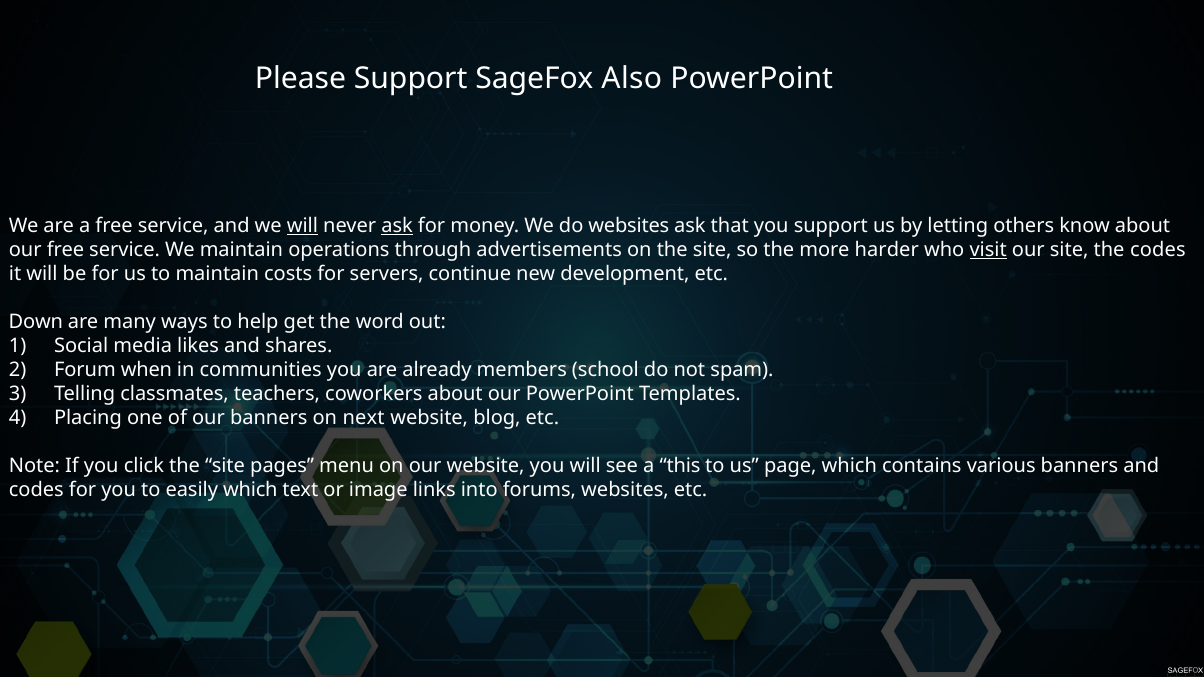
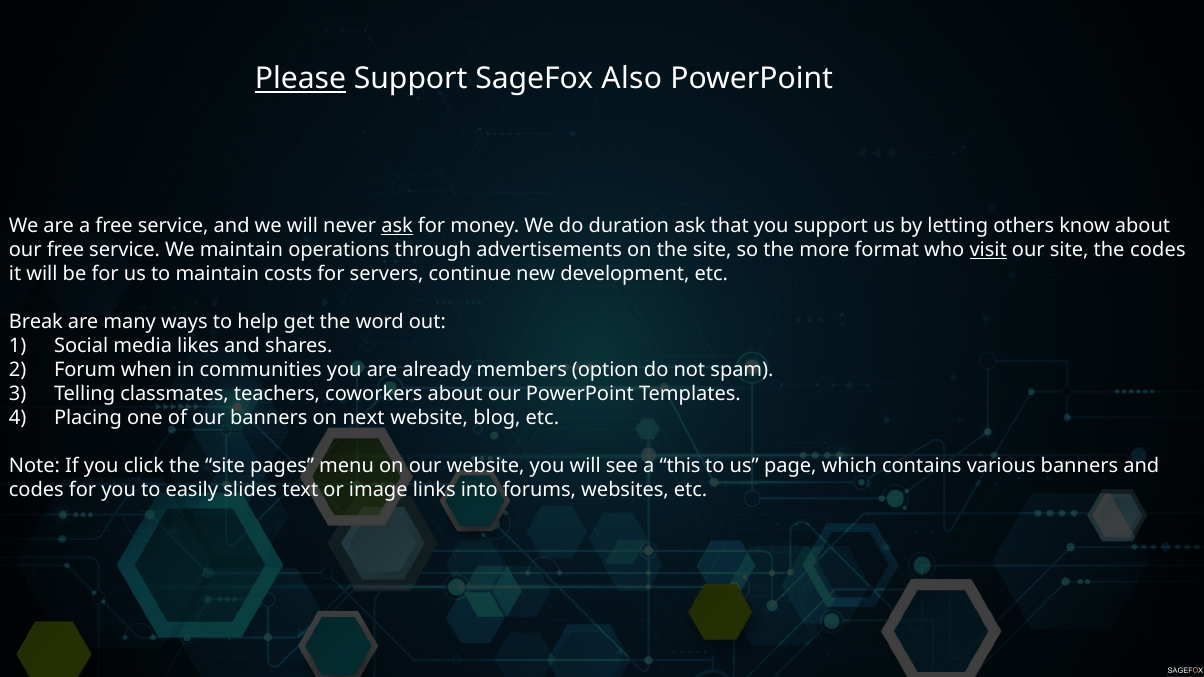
Please underline: none -> present
will at (302, 226) underline: present -> none
do websites: websites -> duration
harder: harder -> format
Down: Down -> Break
school: school -> option
easily which: which -> slides
